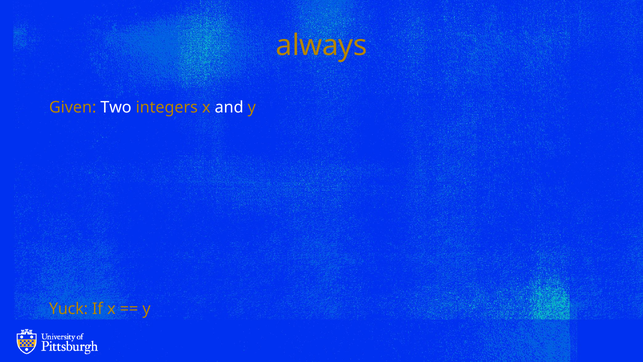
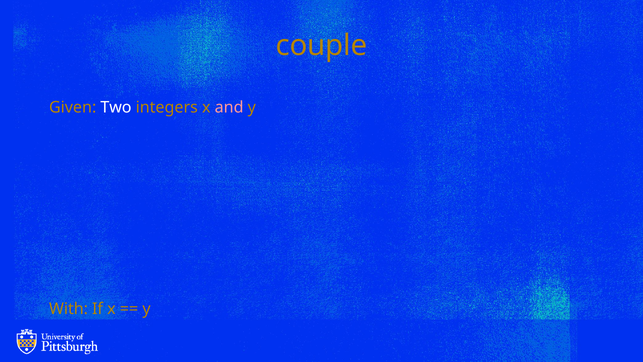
always: always -> couple
and colour: white -> pink
Yuck: Yuck -> With
